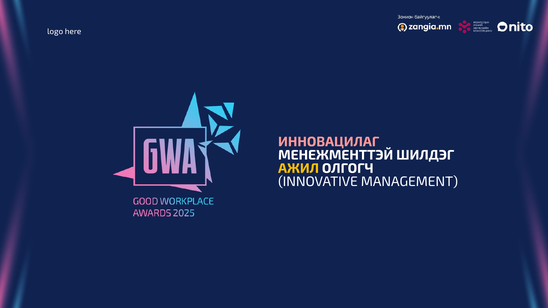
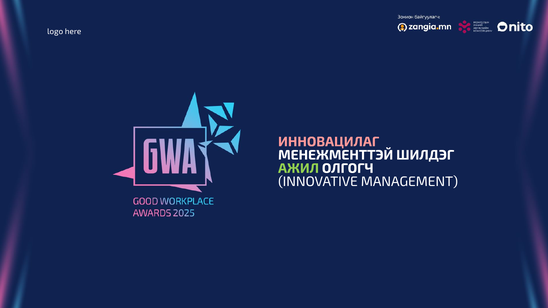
АЖИЛ colour: yellow -> light green
